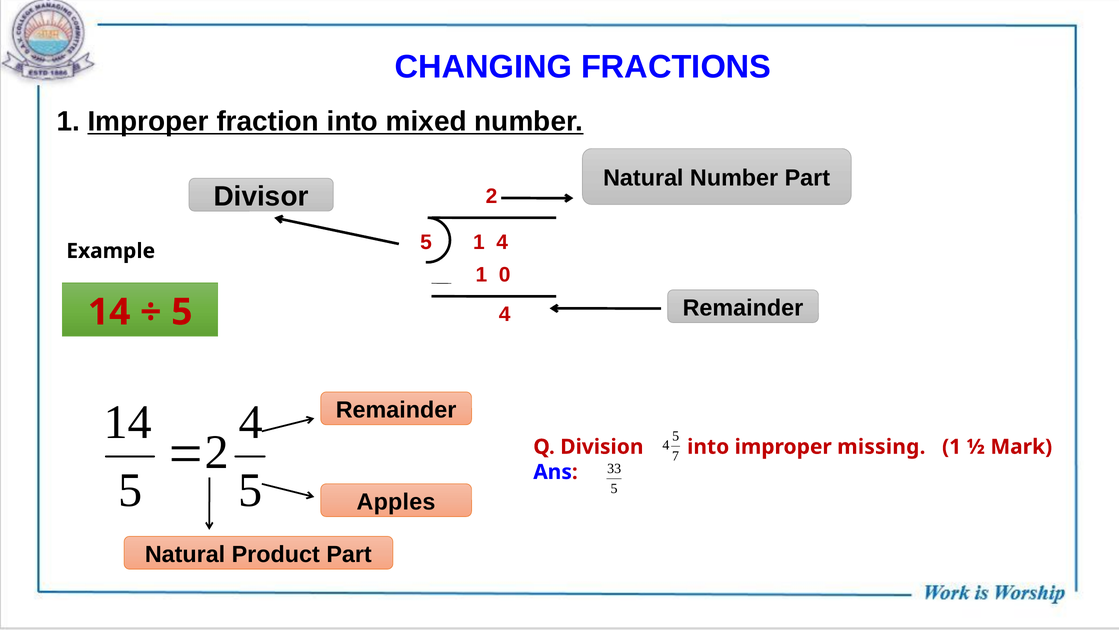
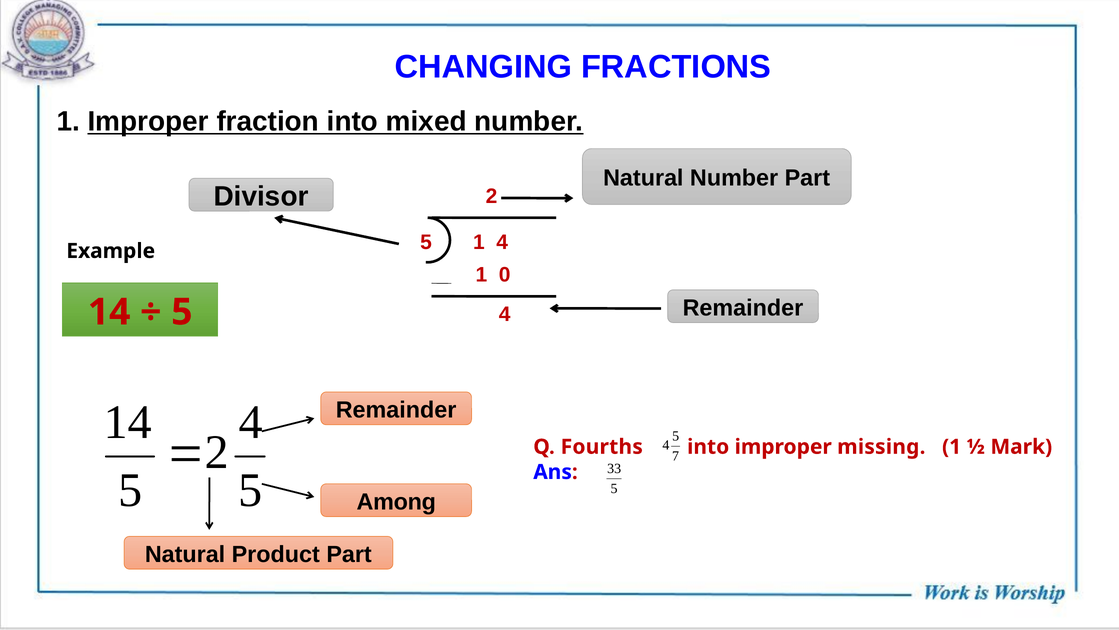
Division: Division -> Fourths
Apples: Apples -> Among
